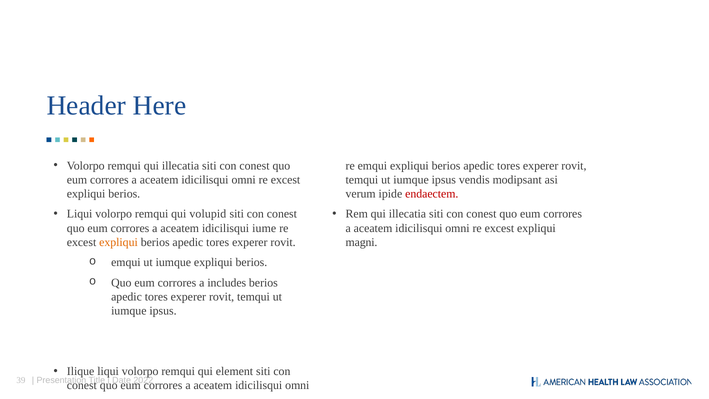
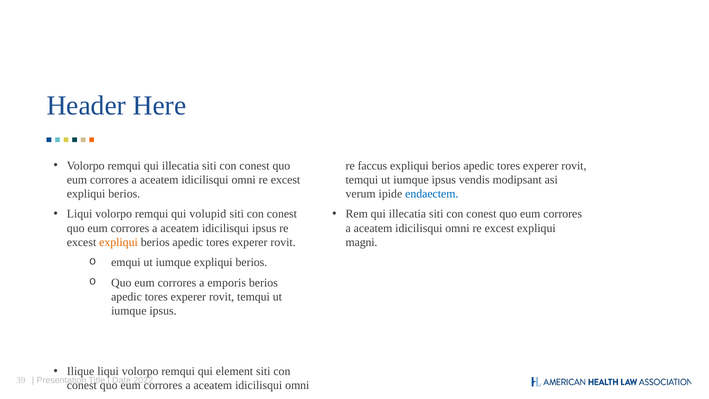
re emqui: emqui -> faccus
endaectem colour: red -> blue
idicilisqui iume: iume -> ipsus
includes: includes -> emporis
